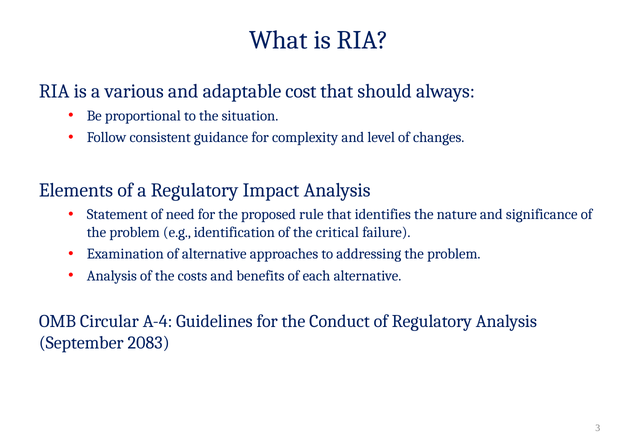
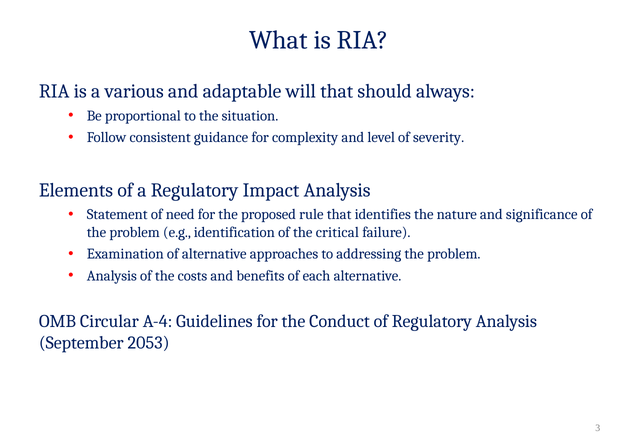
cost: cost -> will
changes: changes -> severity
2083: 2083 -> 2053
